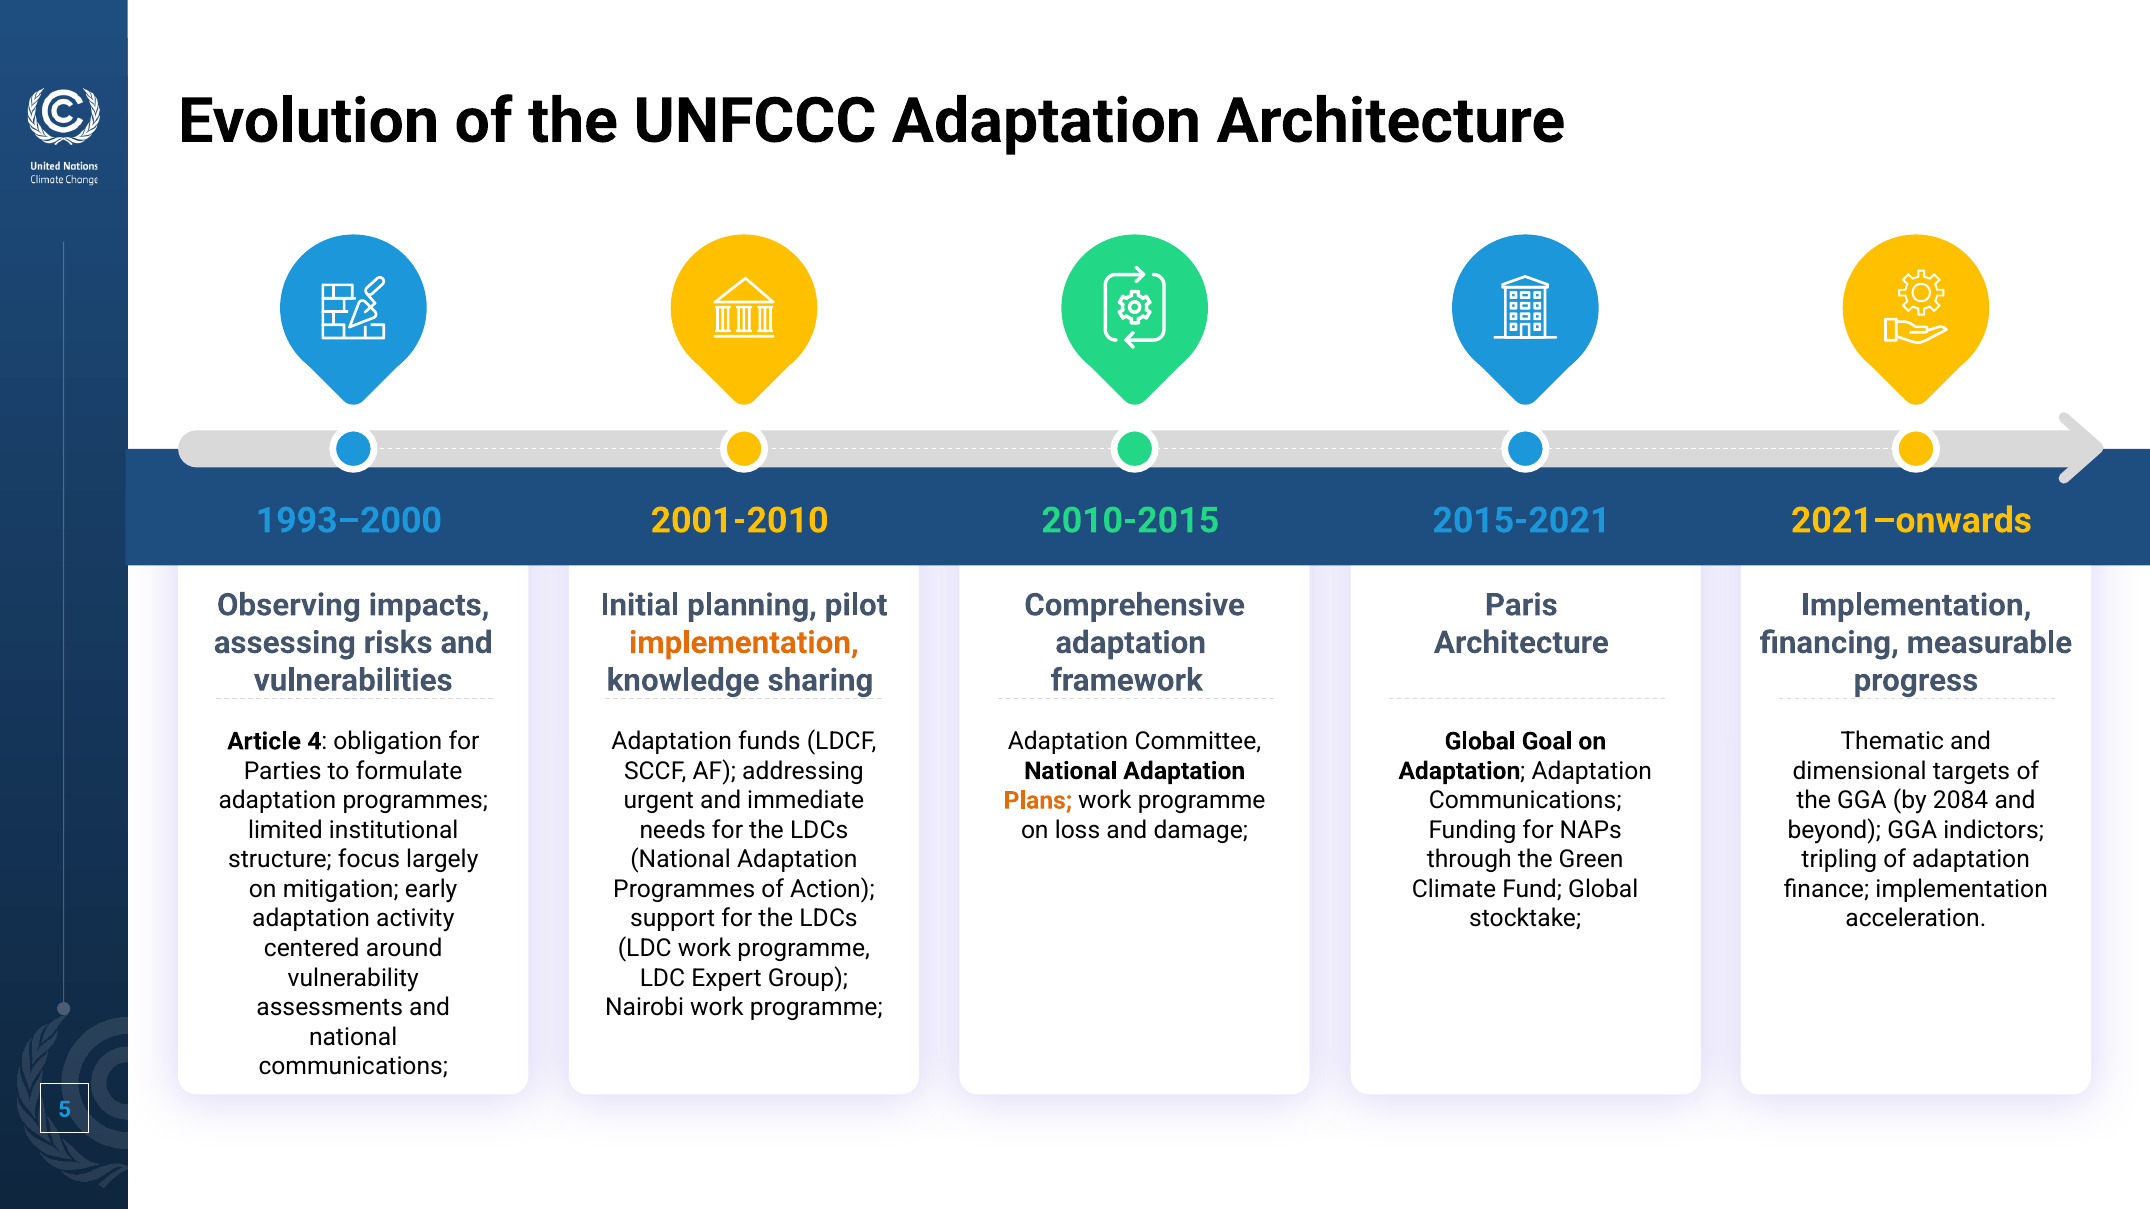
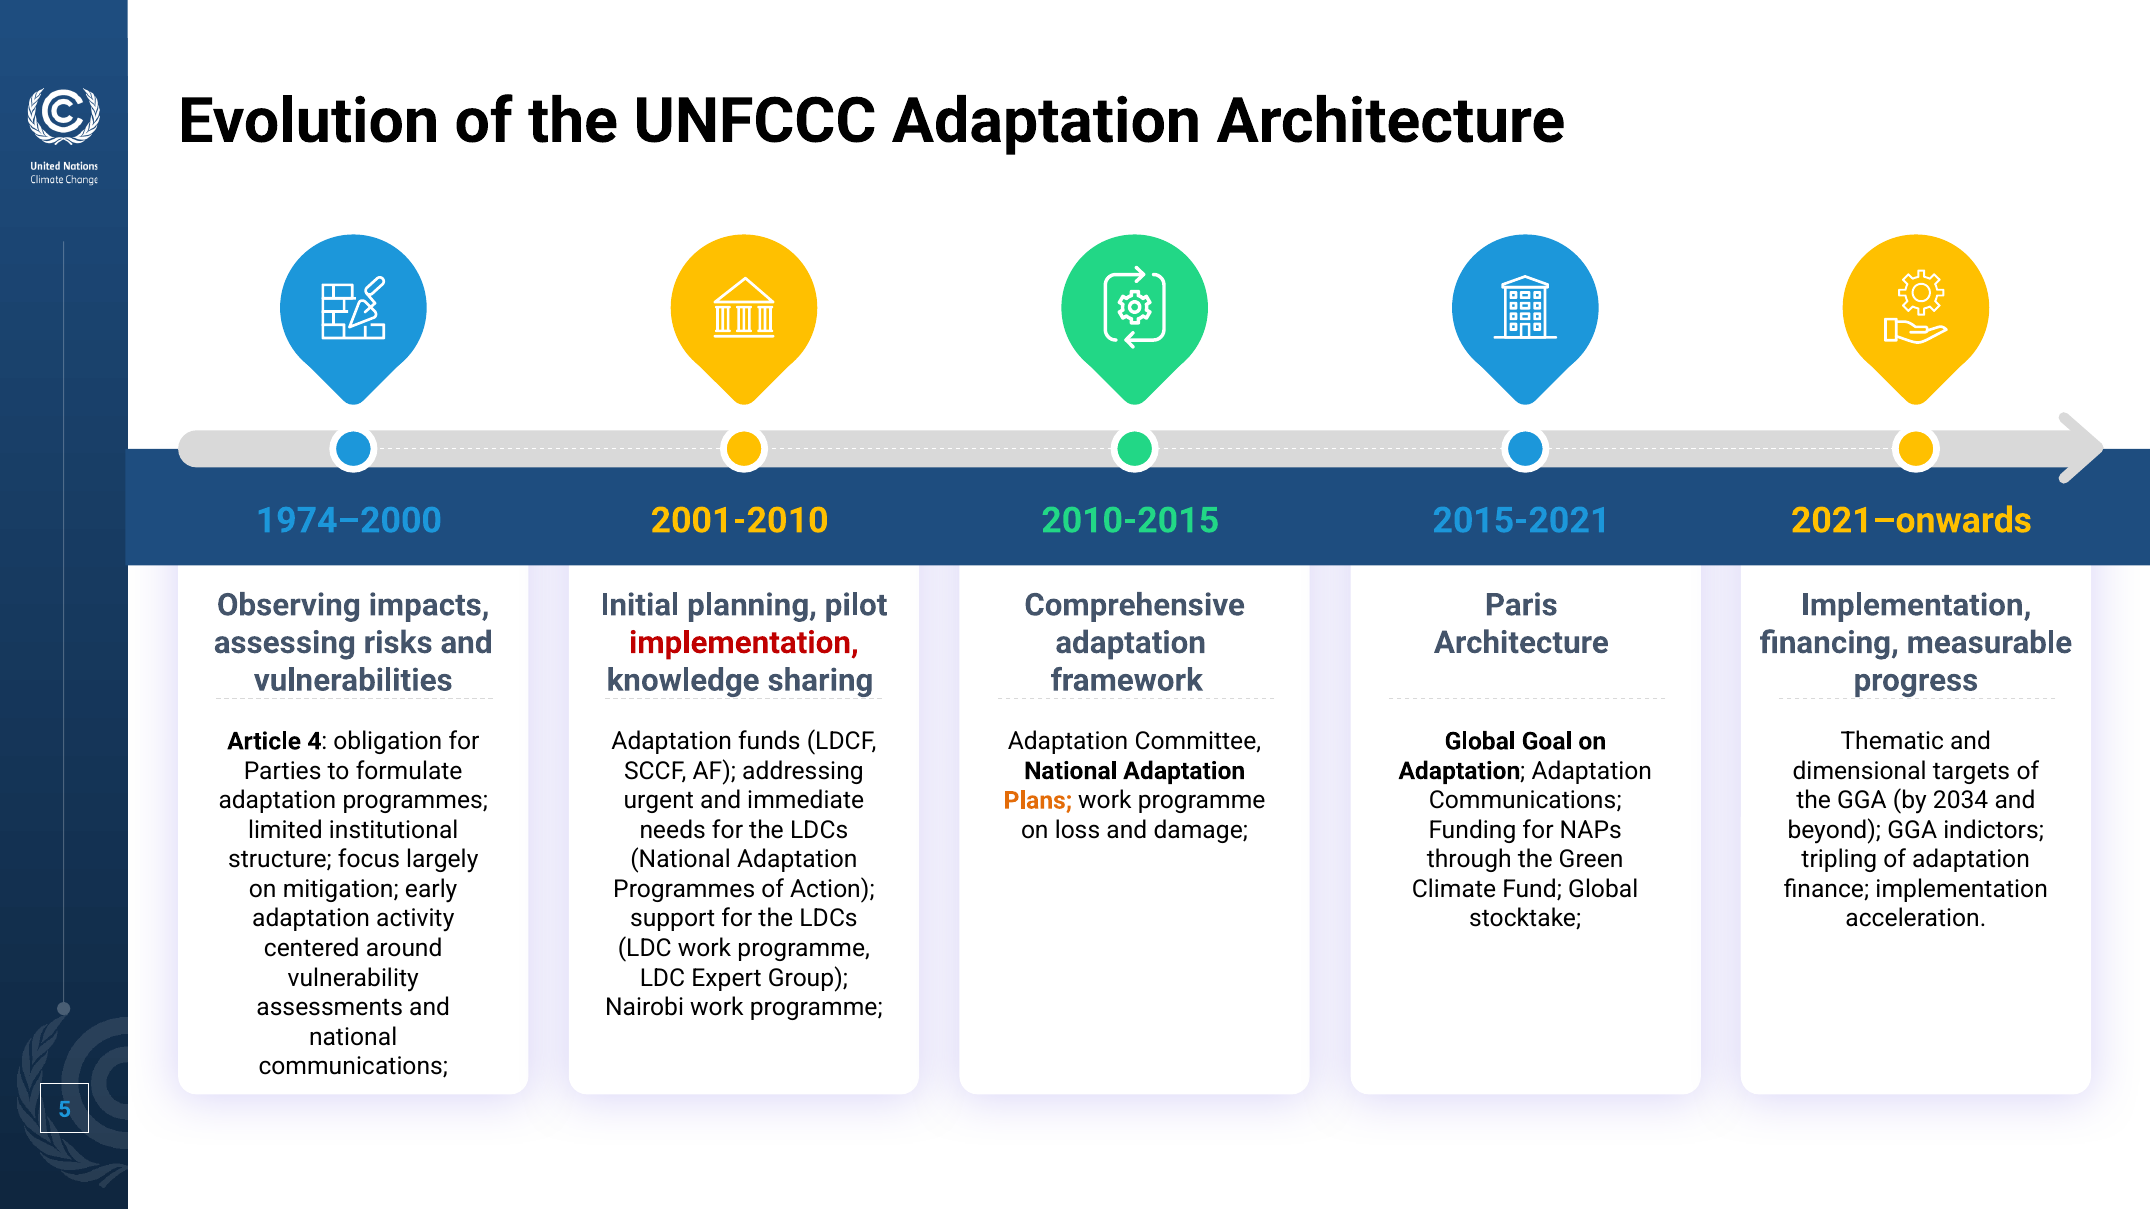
1993–2000: 1993–2000 -> 1974–2000
implementation at (744, 643) colour: orange -> red
2084: 2084 -> 2034
